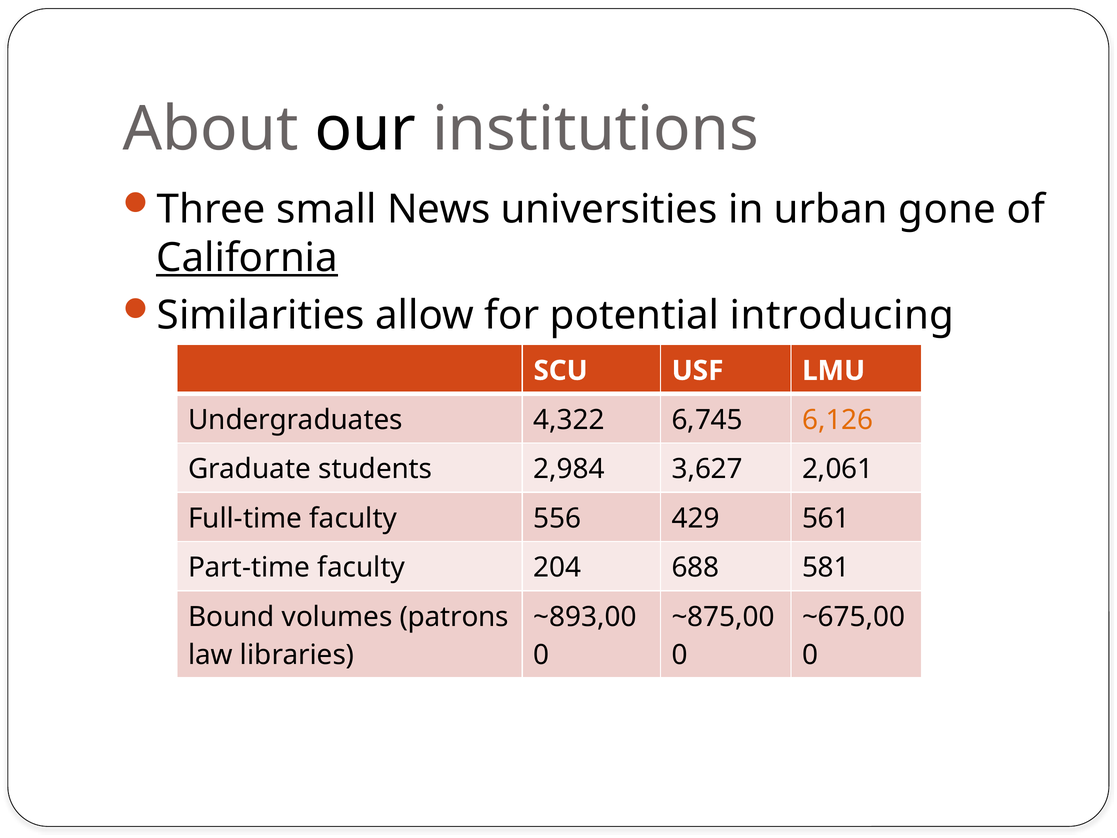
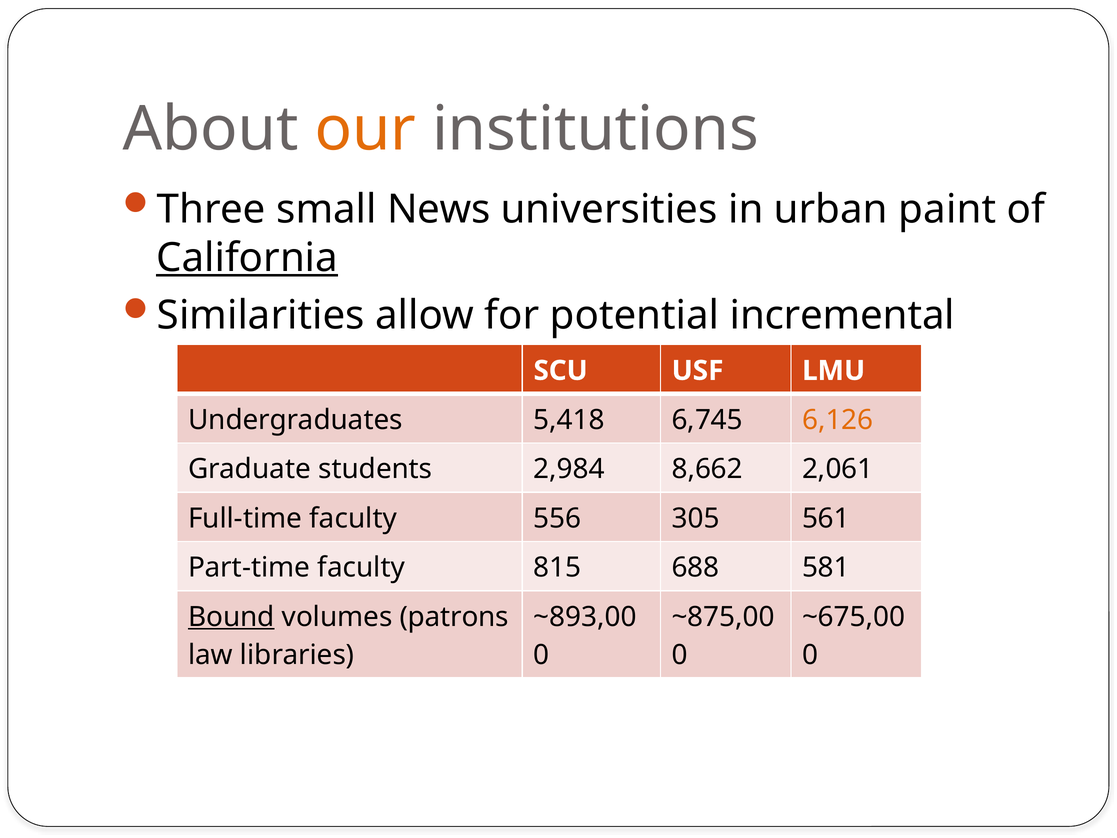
our colour: black -> orange
gone: gone -> paint
introducing: introducing -> incremental
4,322: 4,322 -> 5,418
3,627: 3,627 -> 8,662
429: 429 -> 305
204: 204 -> 815
Bound underline: none -> present
